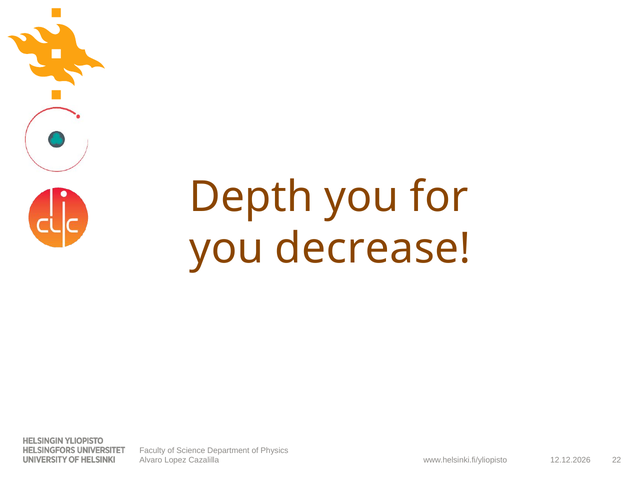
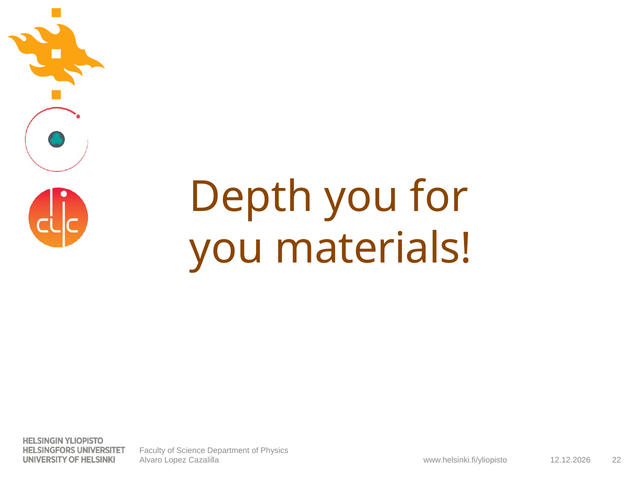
decrease: decrease -> materials
